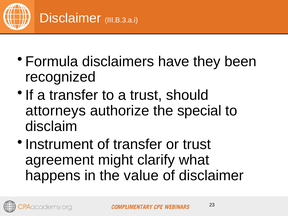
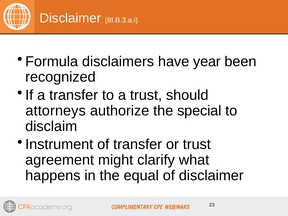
they: they -> year
value: value -> equal
